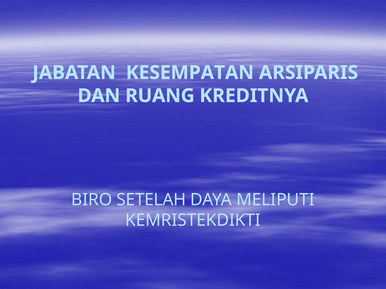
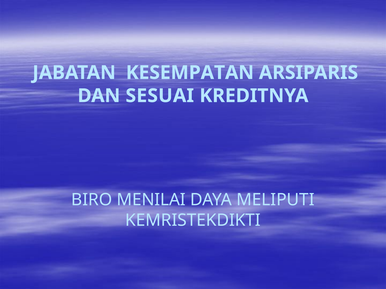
RUANG: RUANG -> SESUAI
SETELAH: SETELAH -> MENILAI
